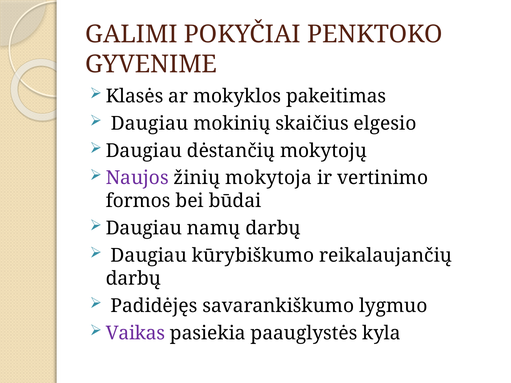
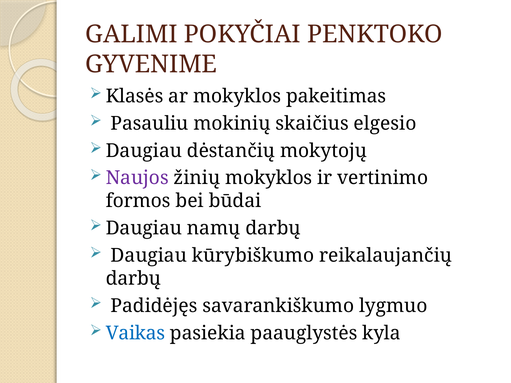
Daugiau at (149, 124): Daugiau -> Pasauliu
žinių mokytoja: mokytoja -> mokyklos
Vaikas colour: purple -> blue
